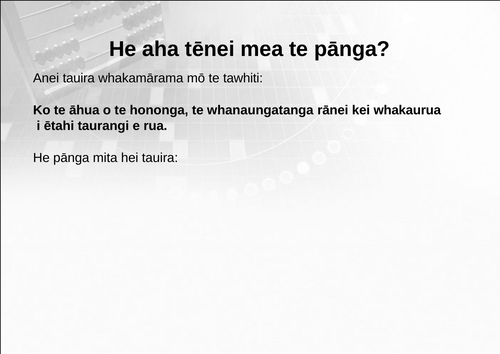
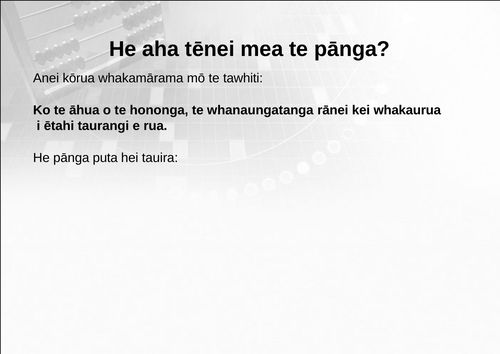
Anei tauira: tauira -> kōrua
mita: mita -> puta
